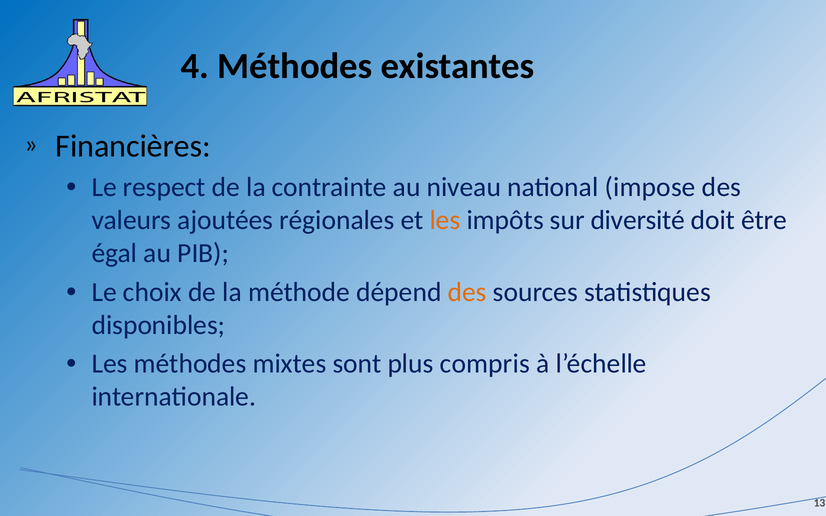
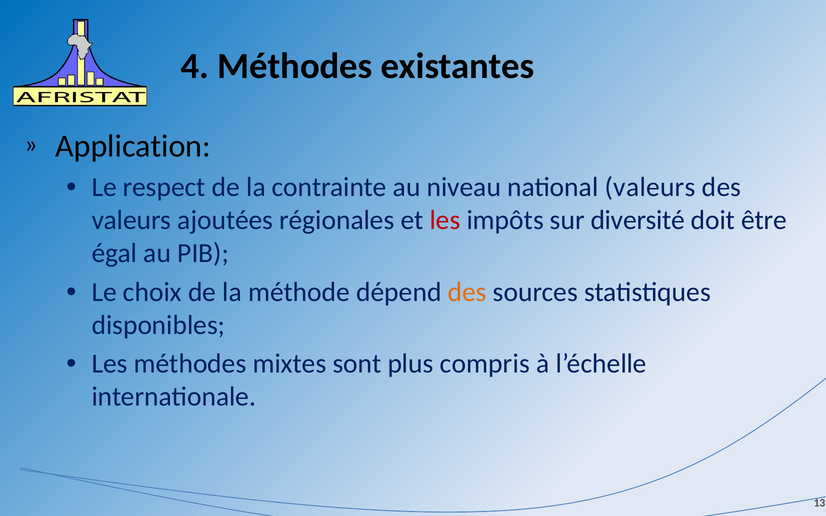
Financières: Financières -> Application
national impose: impose -> valeurs
les at (445, 220) colour: orange -> red
